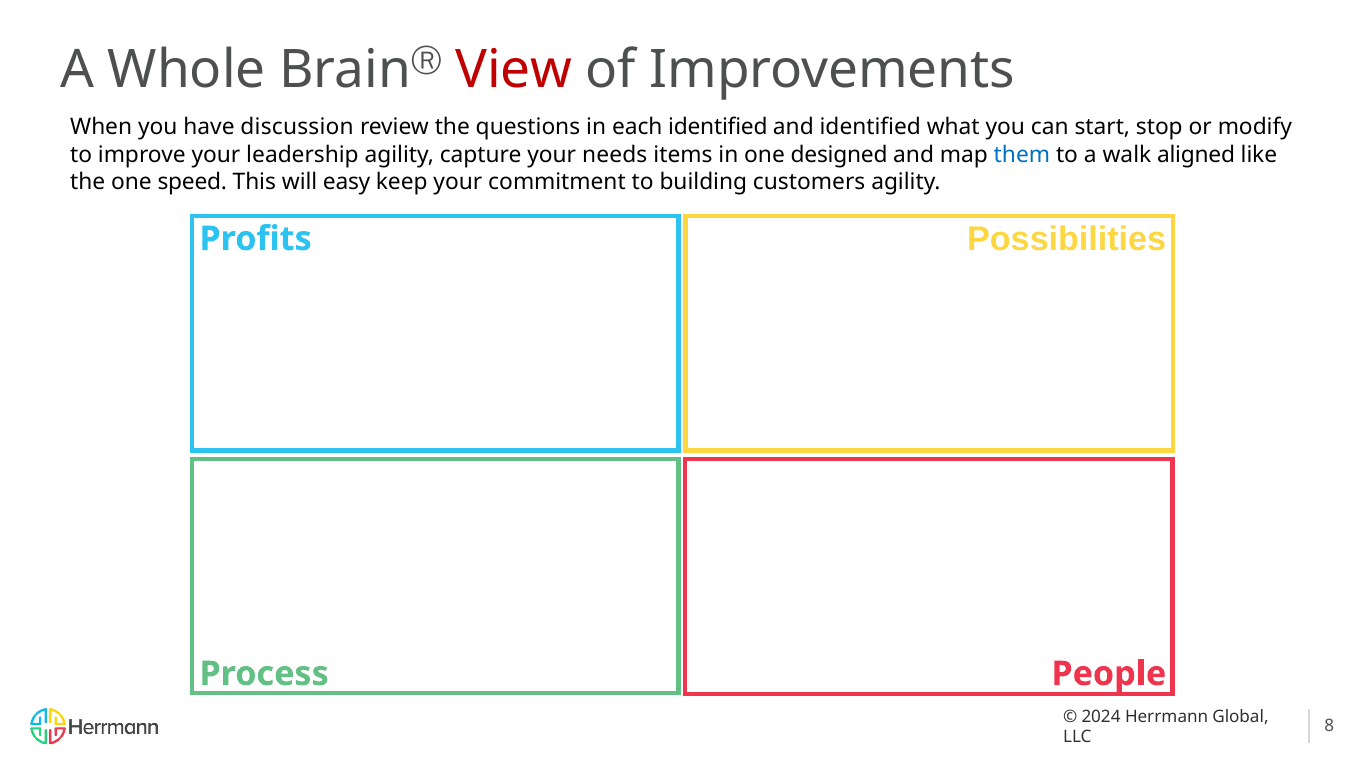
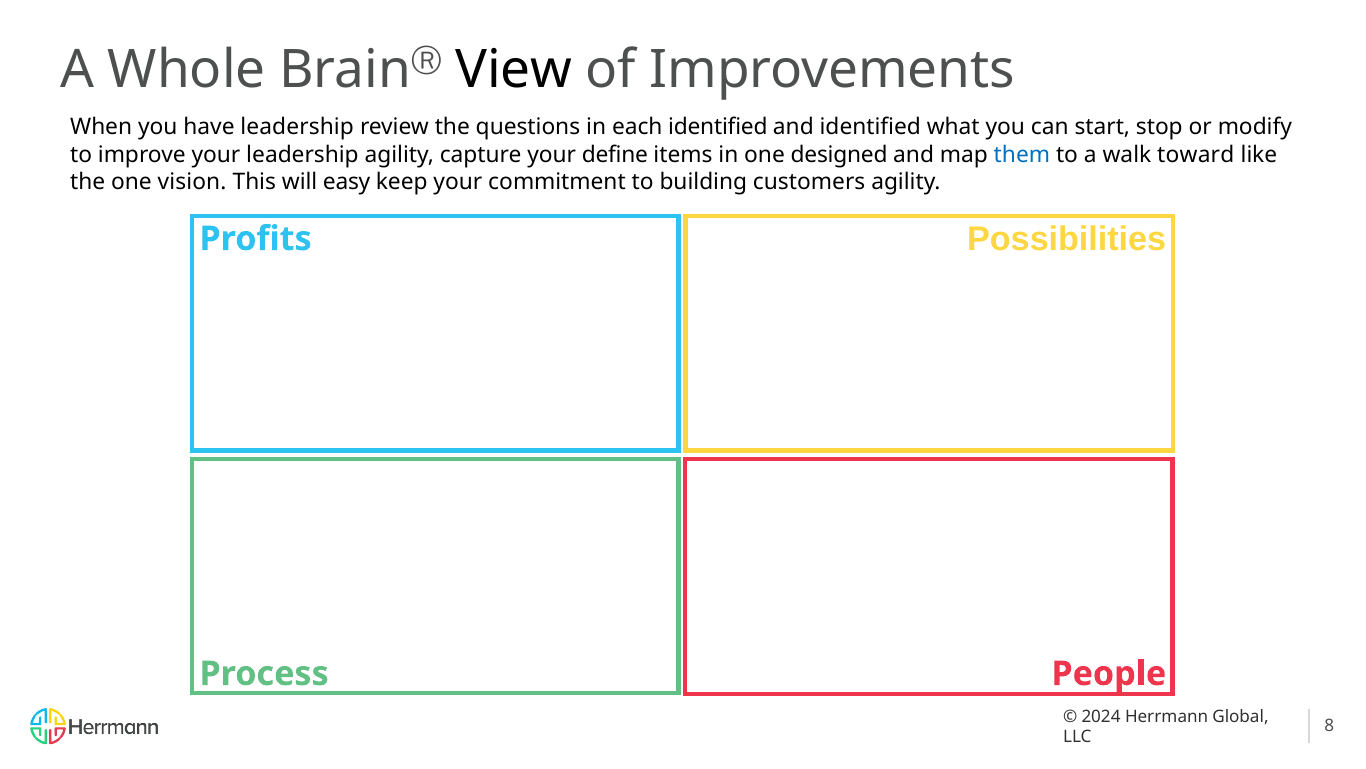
View colour: red -> black
have discussion: discussion -> leadership
needs: needs -> define
aligned: aligned -> toward
speed: speed -> vision
